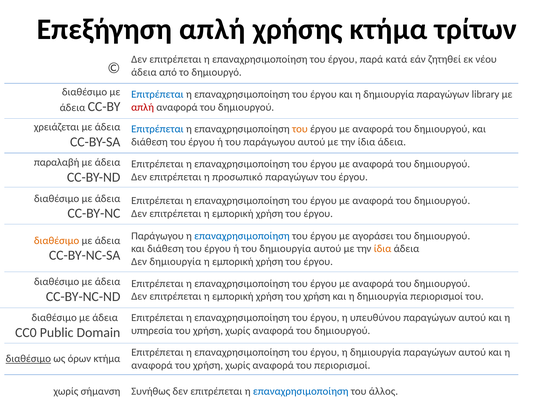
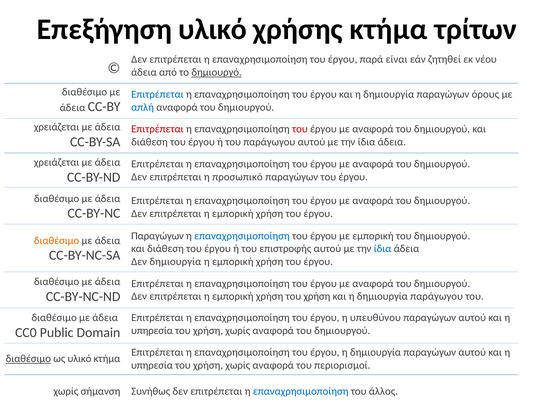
Επεξήγηση απλή: απλή -> υλικό
κατά: κατά -> είναι
δημιουργό underline: none -> present
library: library -> όρους
απλή at (143, 107) colour: red -> blue
Επιτρέπεται at (157, 129) colour: blue -> red
του at (300, 129) colour: orange -> red
παραλαβή at (57, 162): παραλαβή -> χρειάζεται
Παράγωγου at (157, 236): Παράγωγου -> Παραγώγων
με αγοράσει: αγοράσει -> εμπορική
του δημιουργία: δημιουργία -> επιστροφής
ίδια at (383, 249) colour: orange -> blue
δημιουργία περιορισμοί: περιορισμοί -> παράγωγου
ως όρων: όρων -> υλικό
αναφορά at (152, 365): αναφορά -> υπηρεσία
